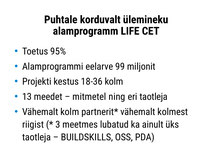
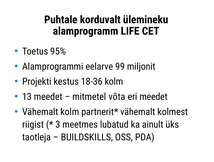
ning: ning -> võta
eri taotleja: taotleja -> meedet
